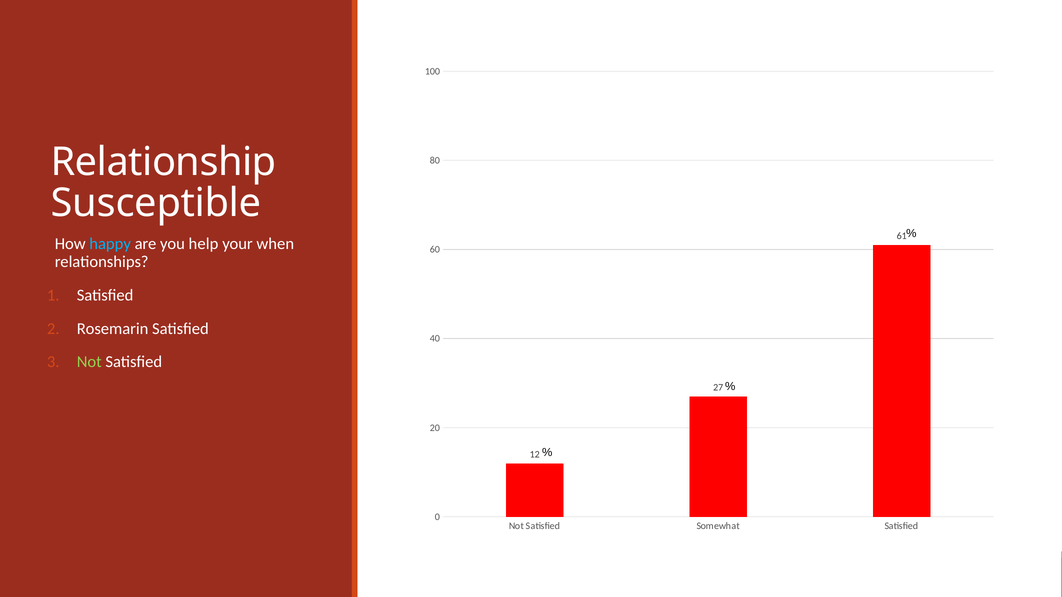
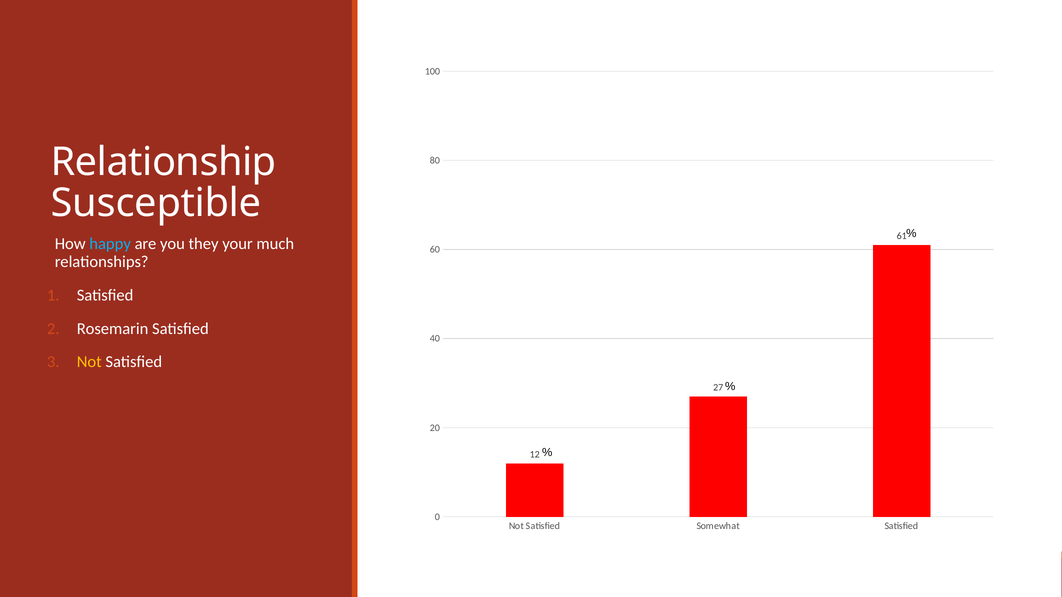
help: help -> they
when: when -> much
Not at (89, 362) colour: light green -> yellow
